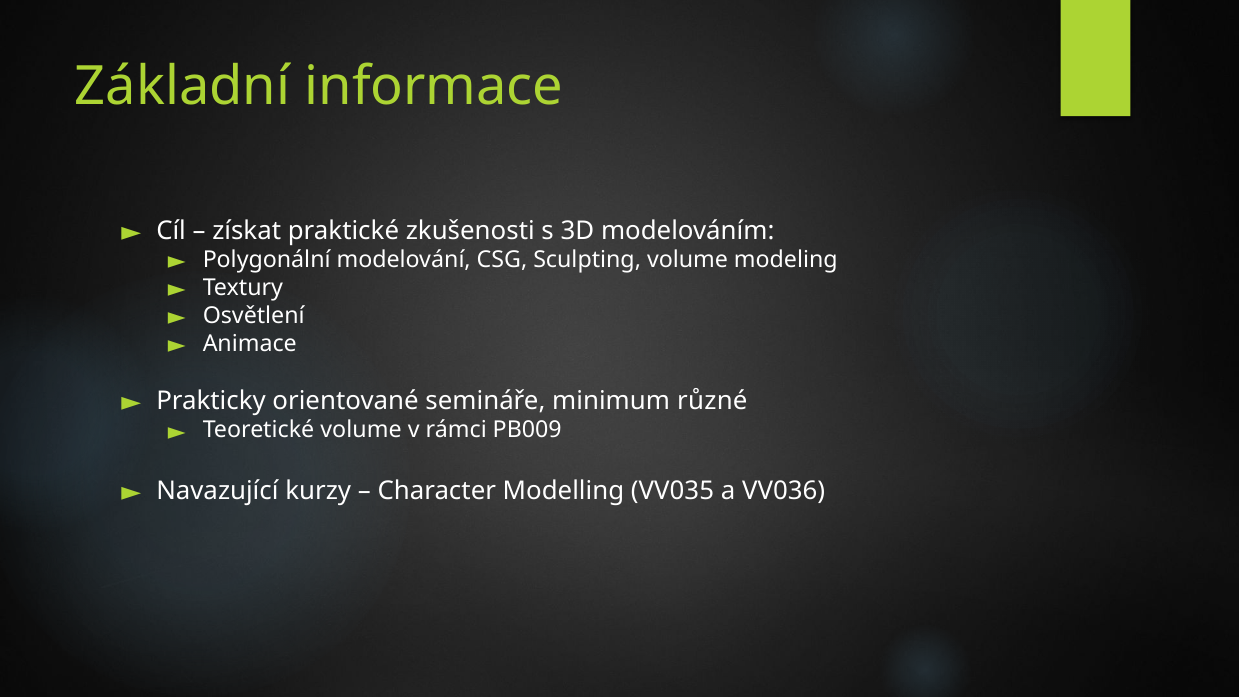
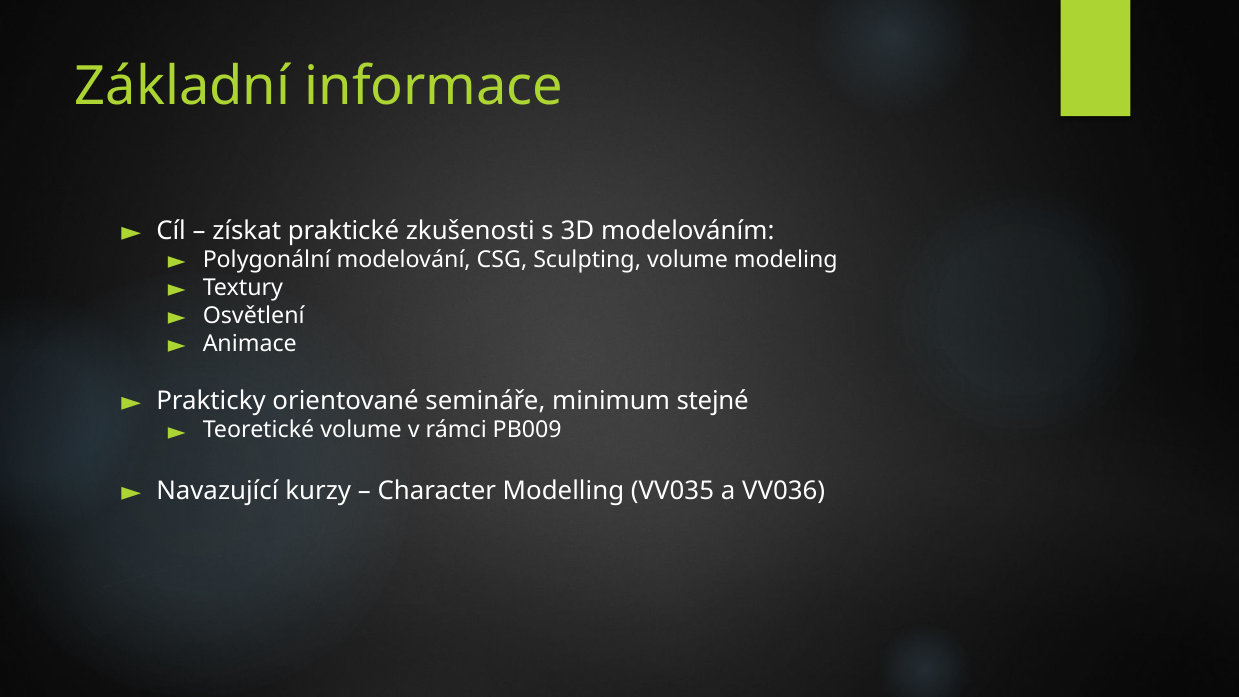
různé: různé -> stejné
